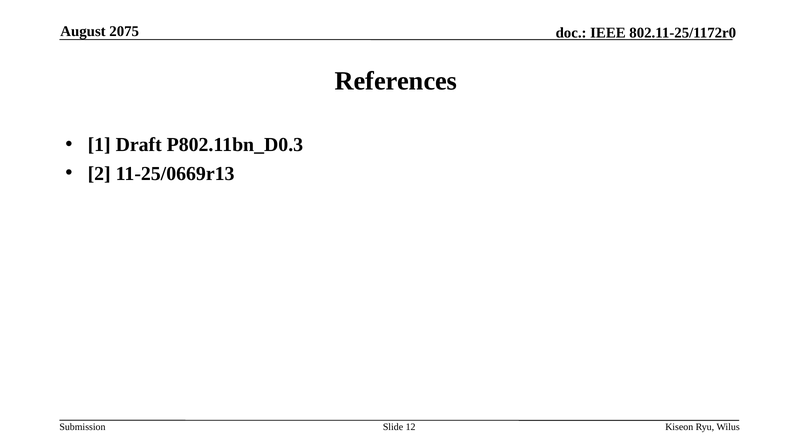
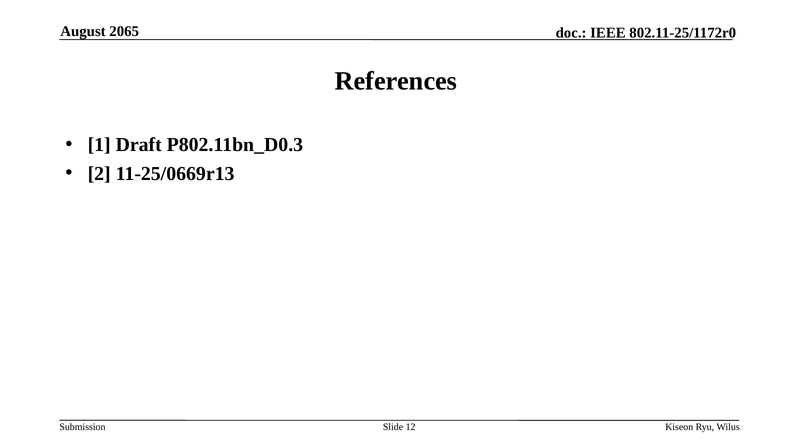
2075: 2075 -> 2065
